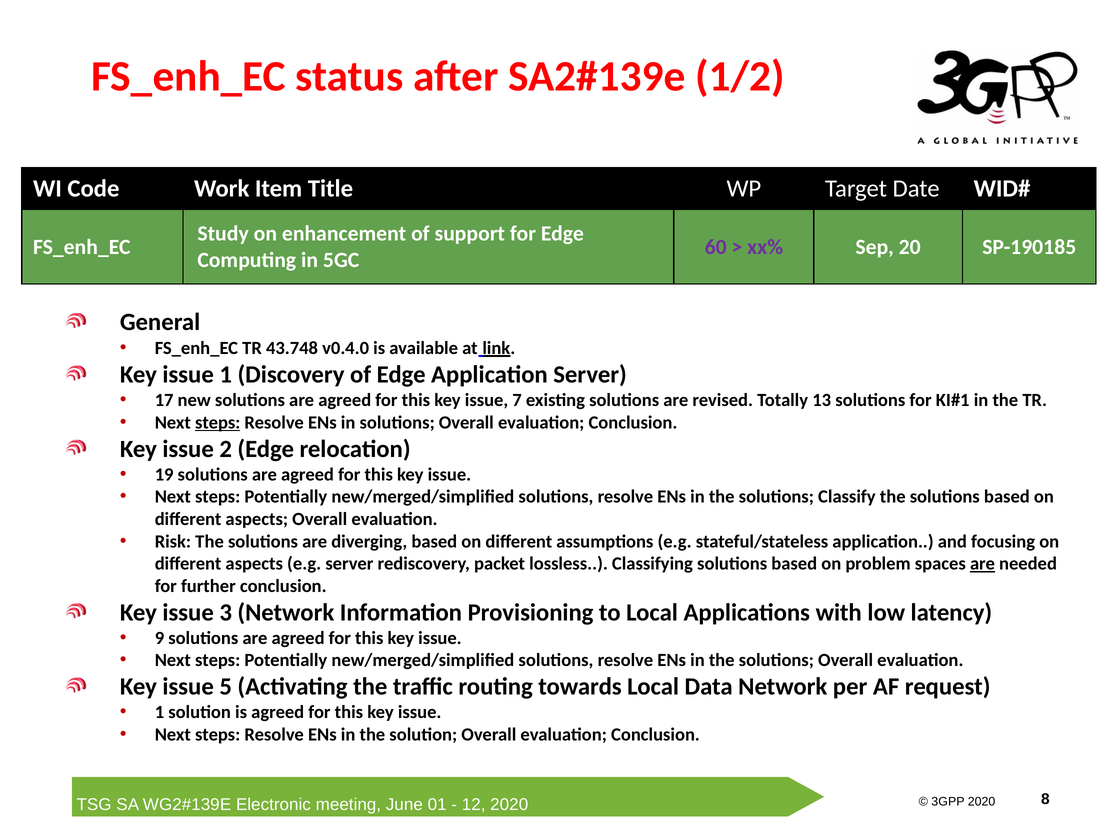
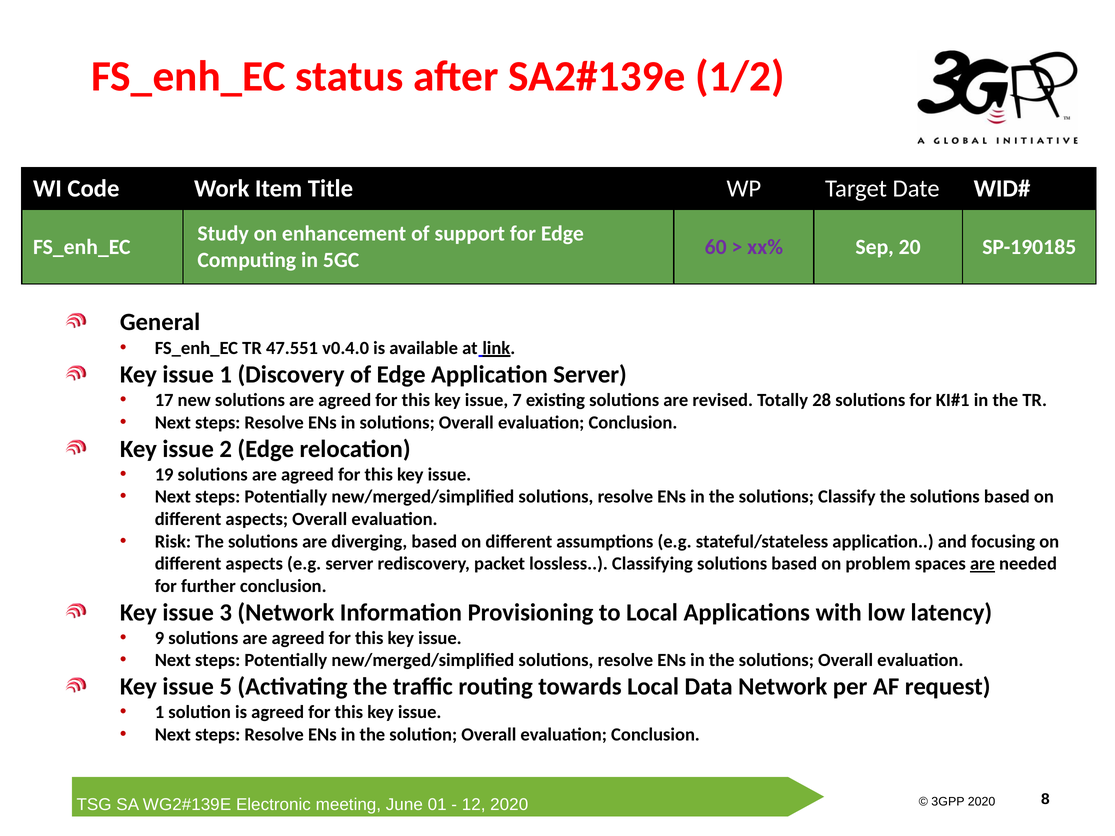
43.748: 43.748 -> 47.551
13: 13 -> 28
steps at (218, 423) underline: present -> none
